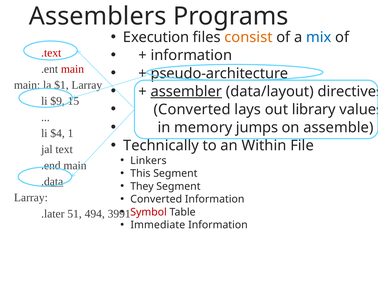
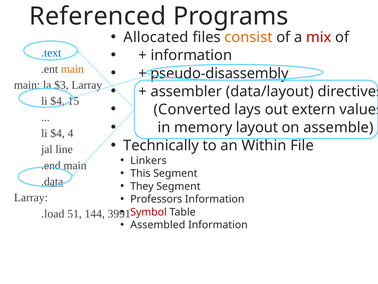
Assemblers: Assemblers -> Referenced
Execution: Execution -> Allocated
mix colour: blue -> red
.text colour: red -> blue
main at (72, 69) colour: red -> orange
pseudo-architecture: pseudo-architecture -> pseudo-disassembly
$1: $1 -> $3
assembler underline: present -> none
$9 at (58, 101): $9 -> $4
library: library -> extern
jumps: jumps -> layout
1: 1 -> 4
text: text -> line
Converted at (156, 199): Converted -> Professors
.later: .later -> .load
494: 494 -> 144
Immediate: Immediate -> Assembled
